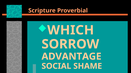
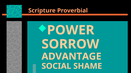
WHICH: WHICH -> POWER
